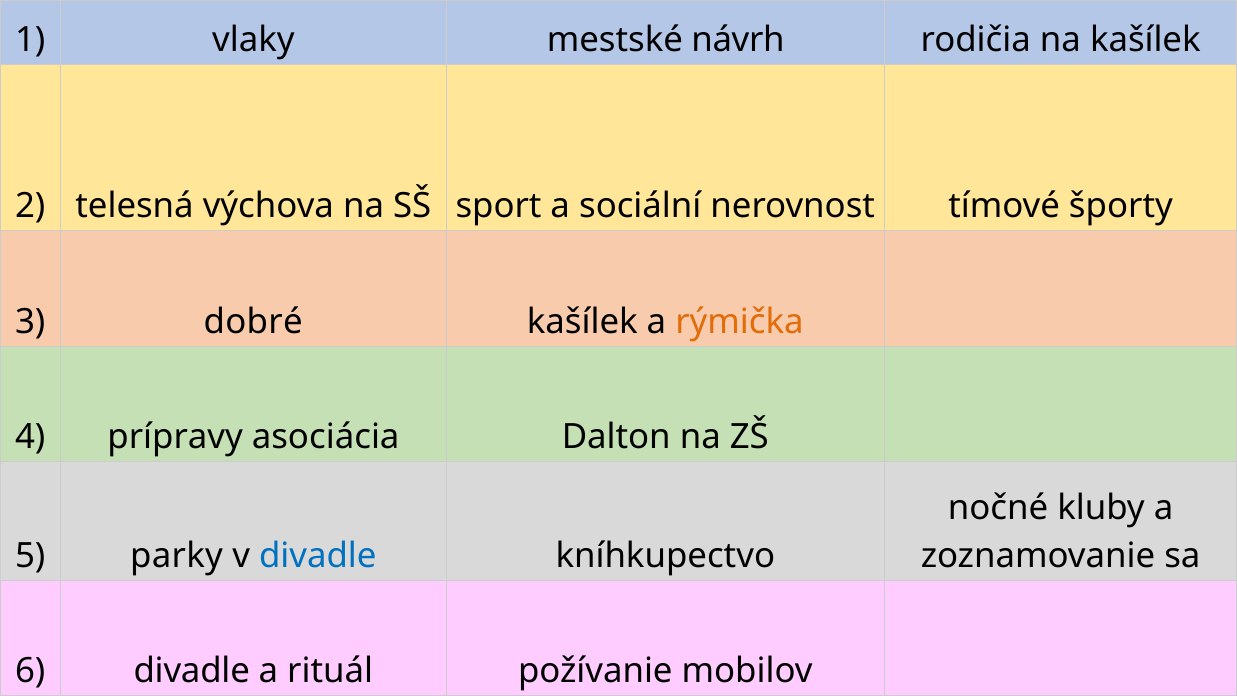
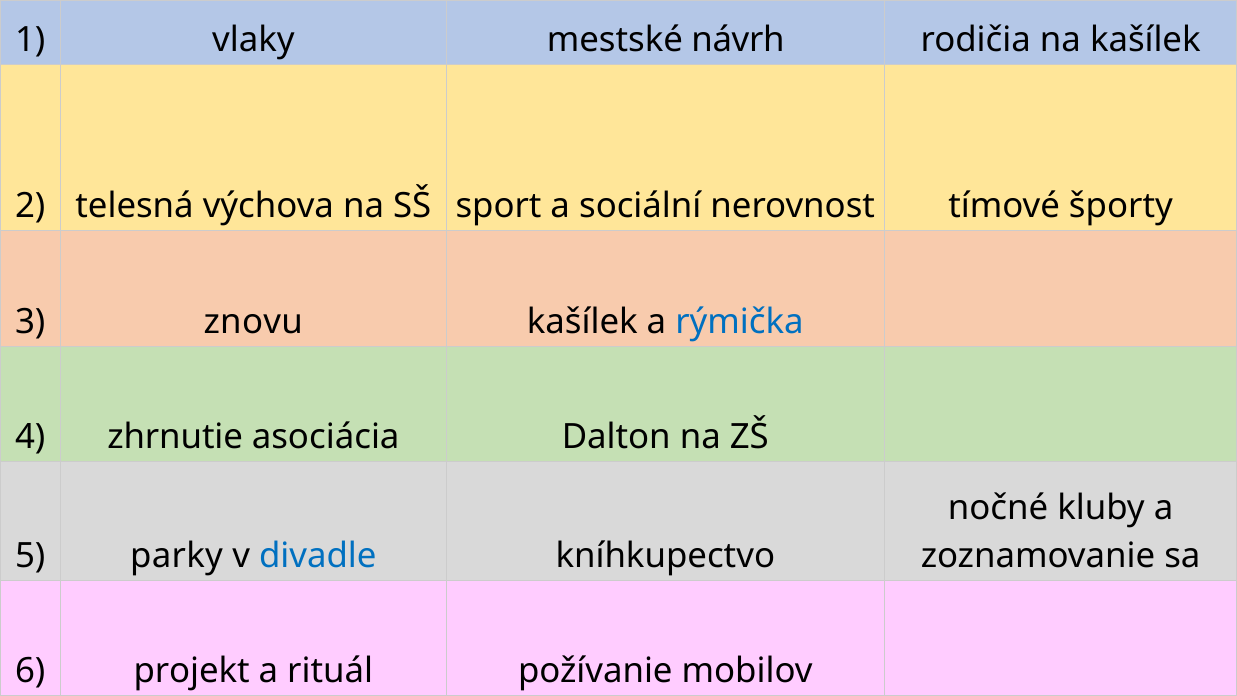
dobré: dobré -> znovu
rýmička colour: orange -> blue
prípravy: prípravy -> zhrnutie
6 divadle: divadle -> projekt
